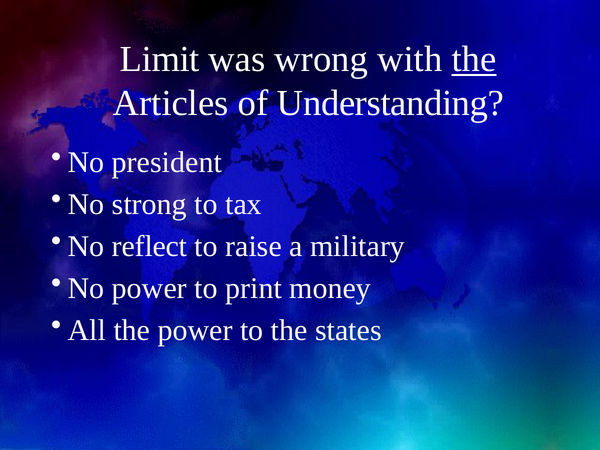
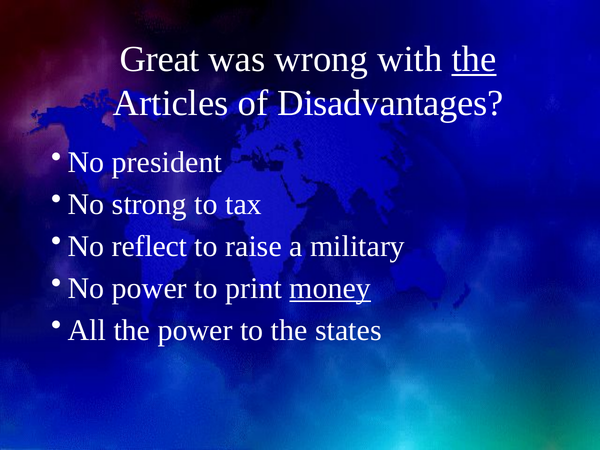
Limit: Limit -> Great
Understanding: Understanding -> Disadvantages
money underline: none -> present
